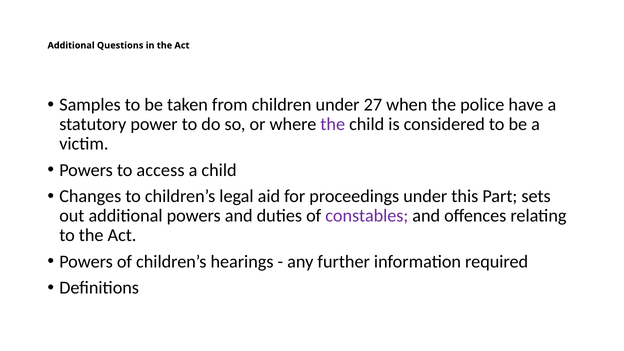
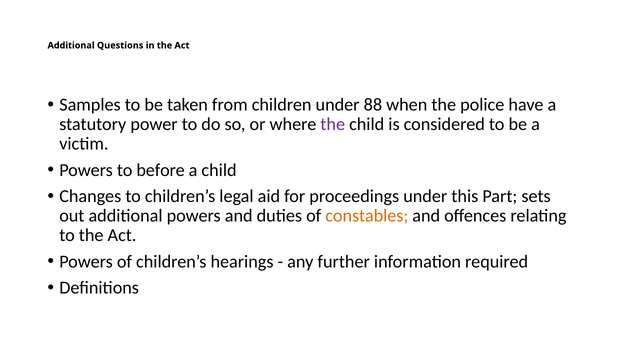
27: 27 -> 88
access: access -> before
constables colour: purple -> orange
